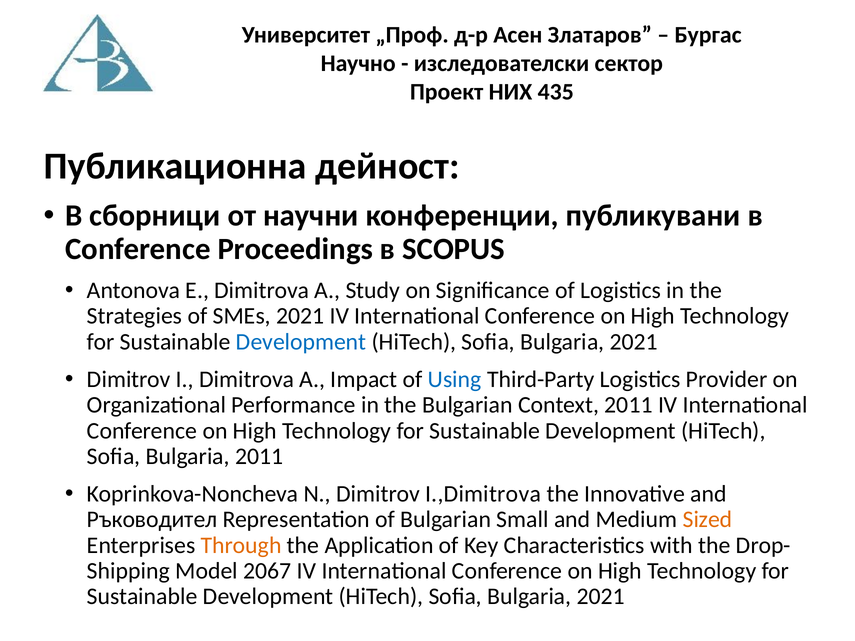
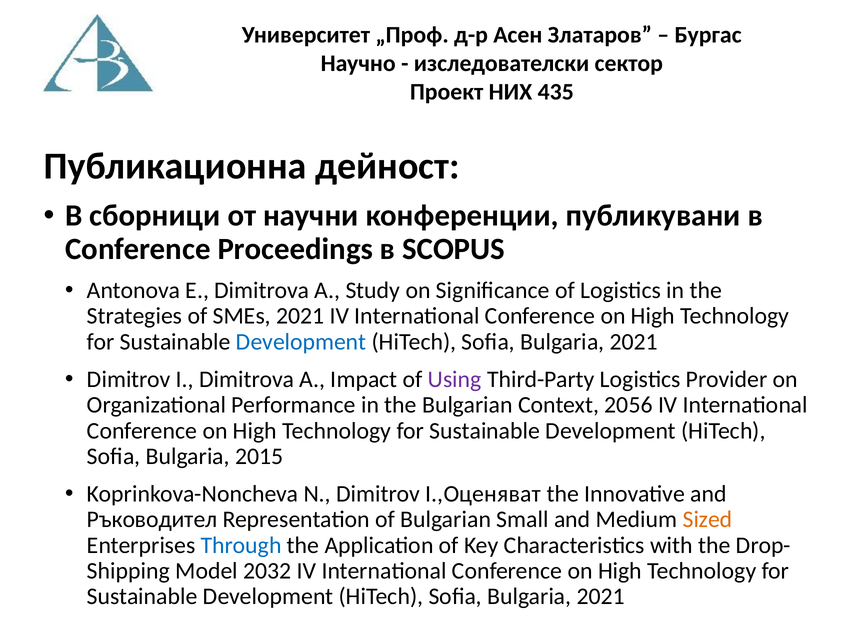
Using colour: blue -> purple
Context 2011: 2011 -> 2056
Bulgaria 2011: 2011 -> 2015
I.,Dimitrova: I.,Dimitrova -> I.,Оценяват
Through colour: orange -> blue
2067: 2067 -> 2032
